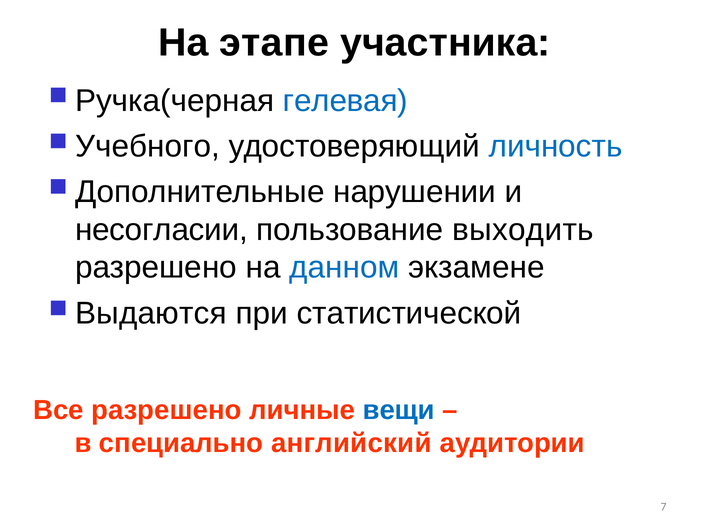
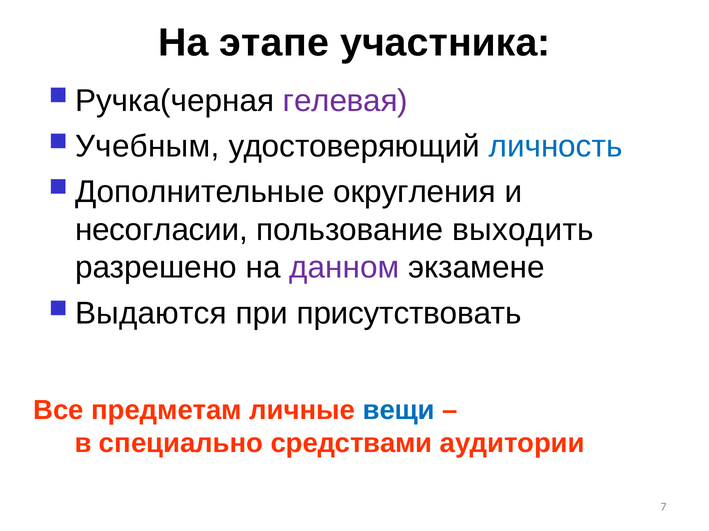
гелевая colour: blue -> purple
Учебного: Учебного -> Учебным
нарушении: нарушении -> округления
данном colour: blue -> purple
статистической: статистической -> присутствовать
Все разрешено: разрешено -> предметам
английский: английский -> средствами
